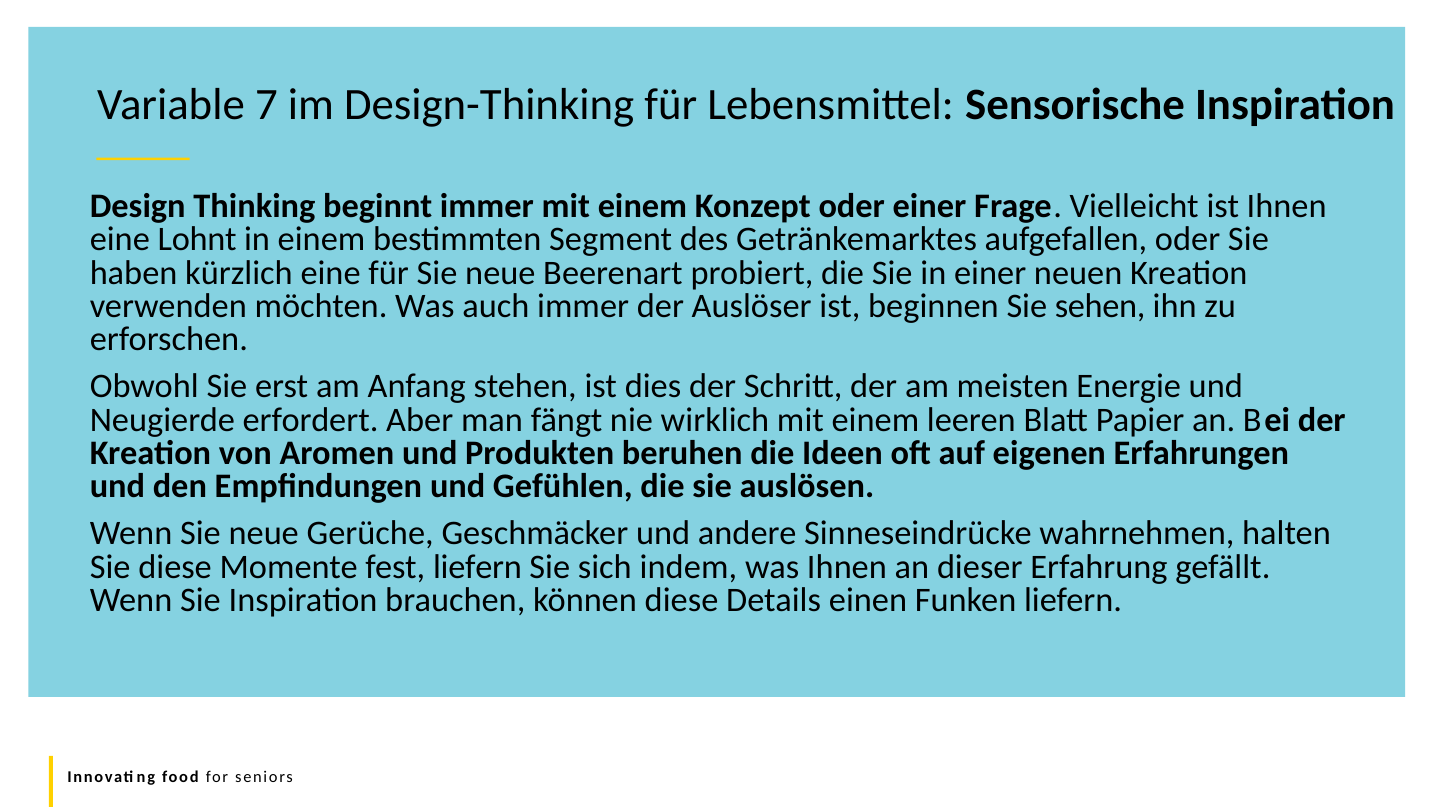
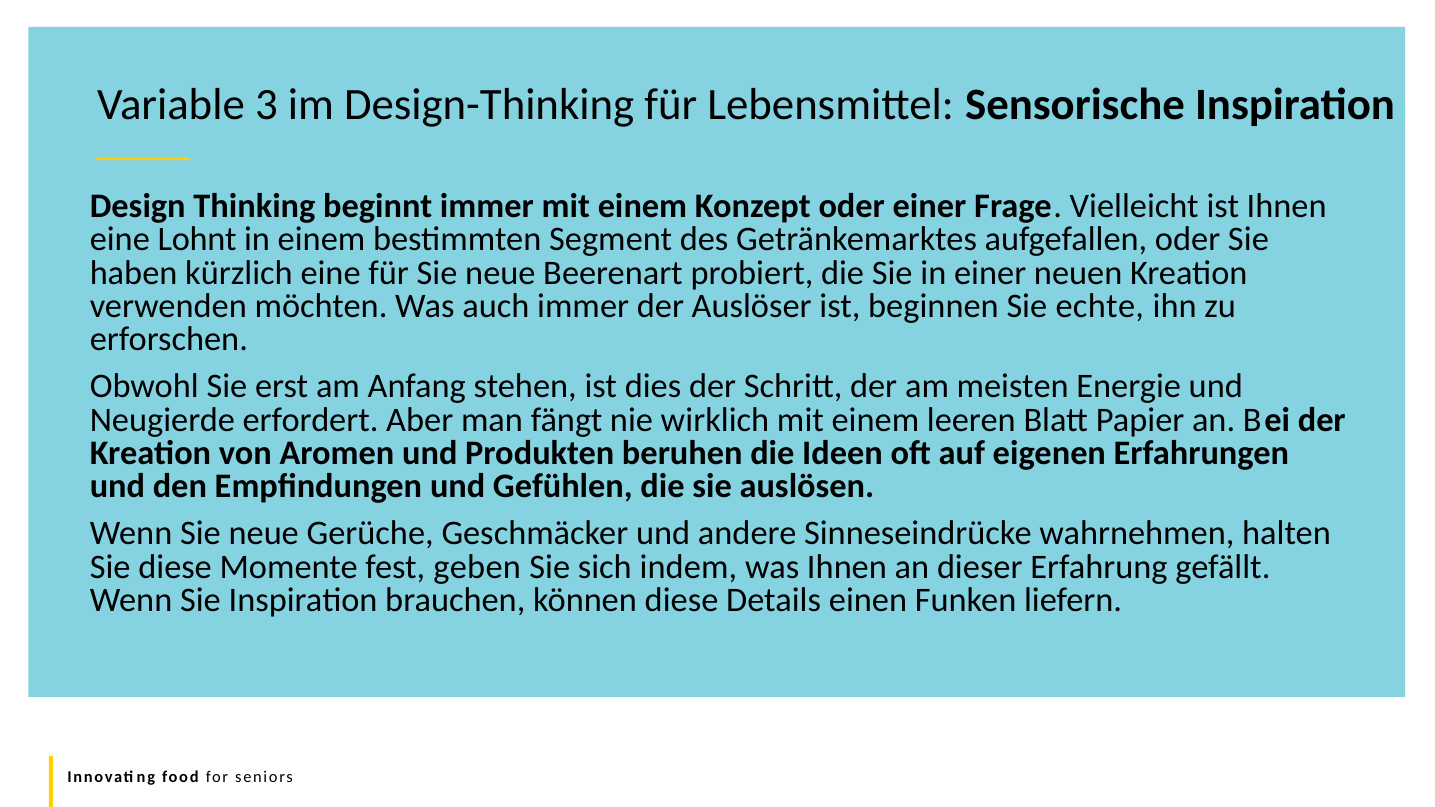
7: 7 -> 3
sehen: sehen -> echte
fest liefern: liefern -> geben
